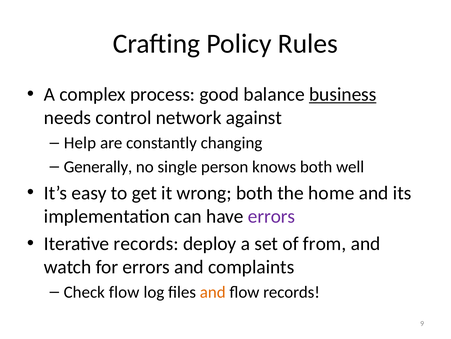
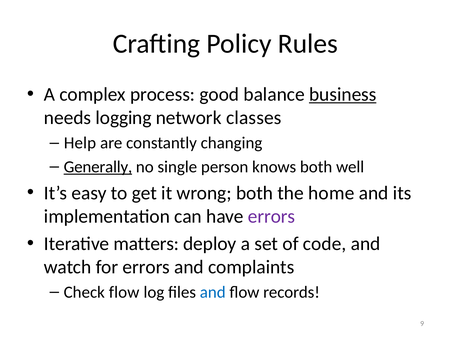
control: control -> logging
against: against -> classes
Generally underline: none -> present
Iterative records: records -> matters
from: from -> code
and at (213, 292) colour: orange -> blue
